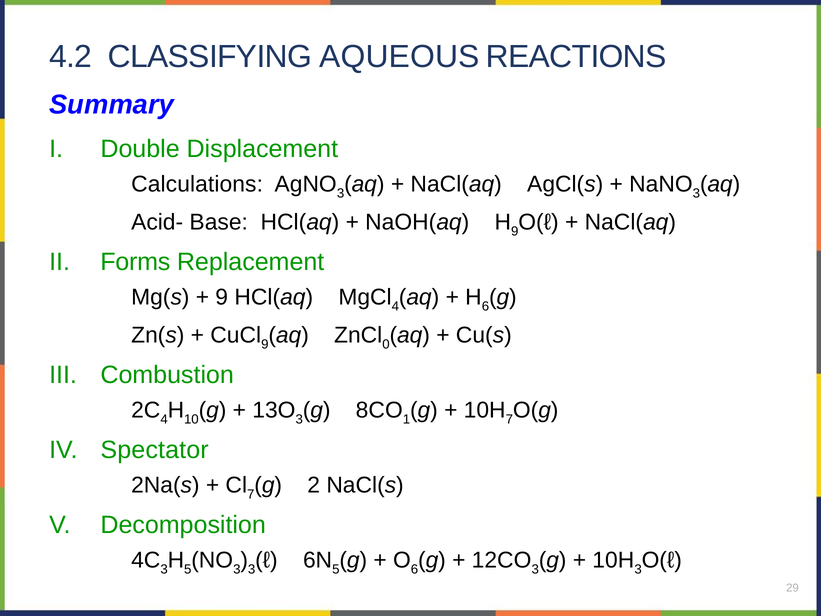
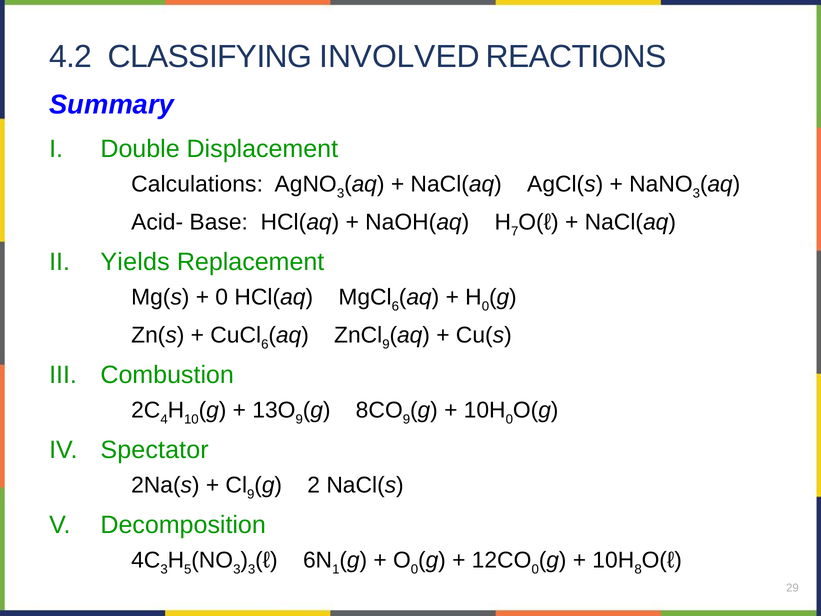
AQUEOUS: AQUEOUS -> INVOLVED
9 at (515, 231): 9 -> 7
Forms: Forms -> Yields
9 at (222, 297): 9 -> 0
4 at (395, 306): 4 -> 6
6 at (485, 306): 6 -> 0
9 at (265, 344): 9 -> 6
0 at (386, 344): 0 -> 9
3 at (299, 419): 3 -> 9
1 at (407, 419): 1 -> 9
7 at (509, 419): 7 -> 0
7 at (251, 494): 7 -> 9
5 at (336, 569): 5 -> 1
6 at (415, 569): 6 -> 0
3 at (535, 569): 3 -> 0
3 at (638, 569): 3 -> 8
